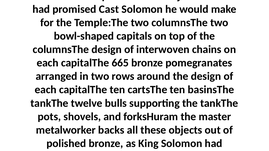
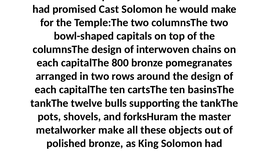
665: 665 -> 800
metalworker backs: backs -> make
